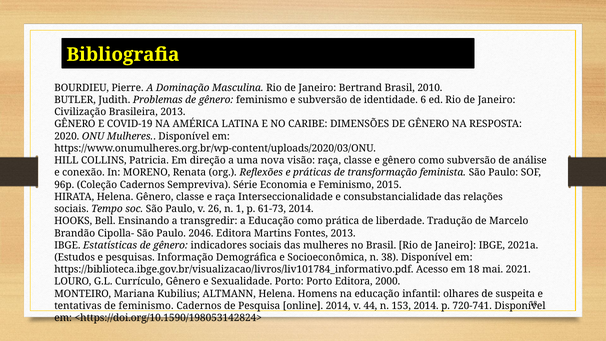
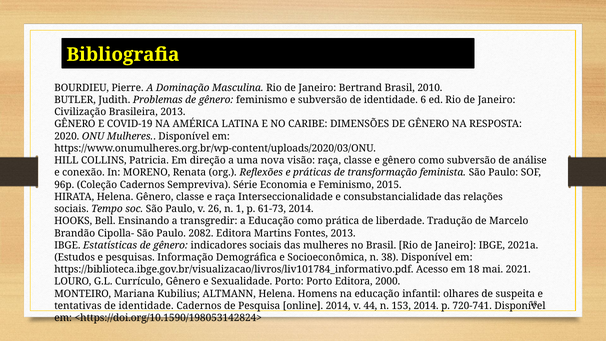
2046: 2046 -> 2082
tentativas de feminismo: feminismo -> identidade
